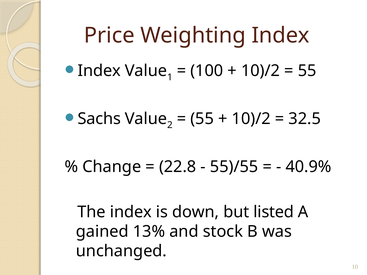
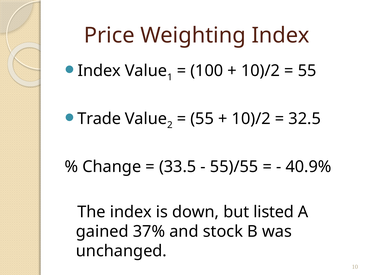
Sachs: Sachs -> Trade
22.8: 22.8 -> 33.5
13%: 13% -> 37%
